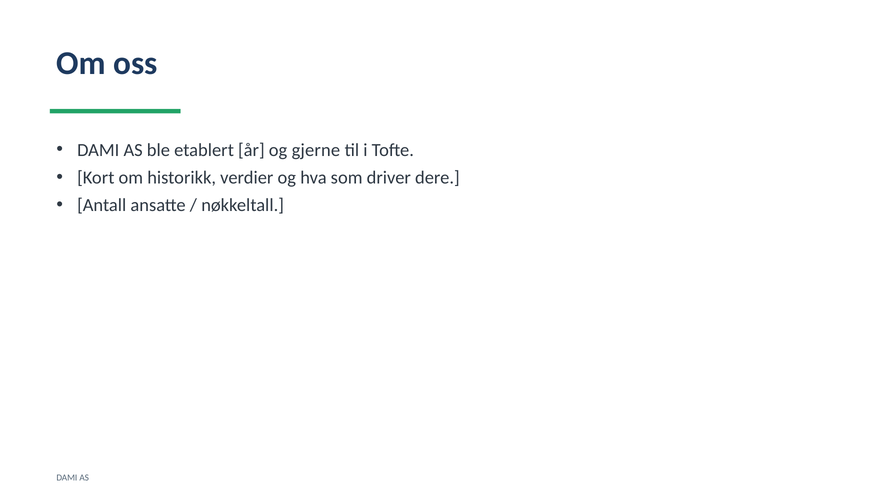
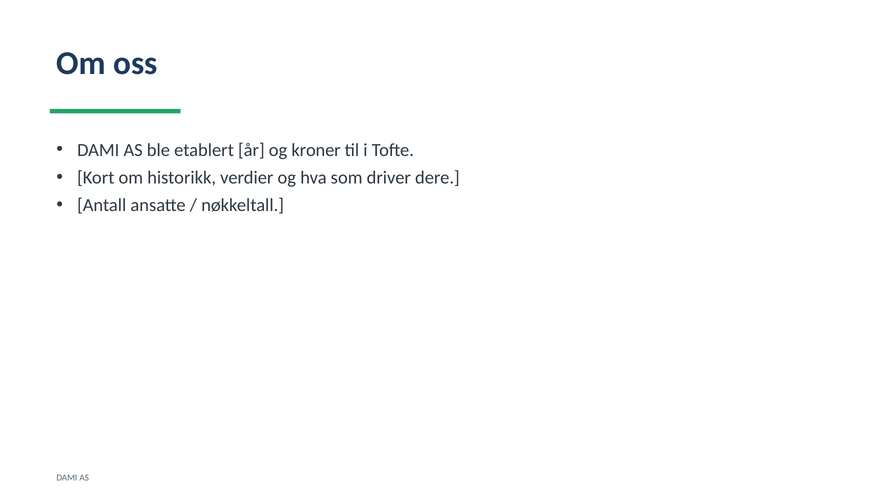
gjerne: gjerne -> kroner
